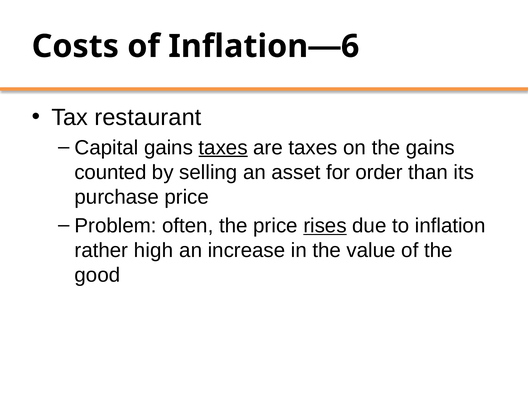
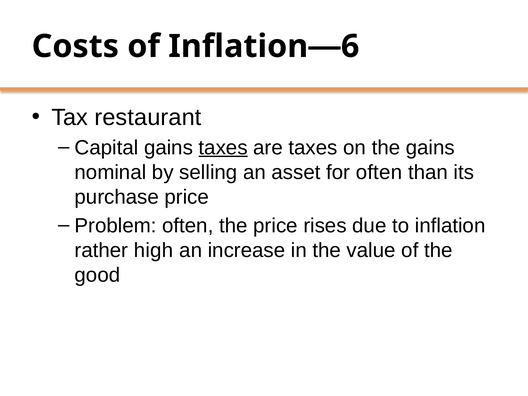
counted: counted -> nominal
for order: order -> often
rises underline: present -> none
